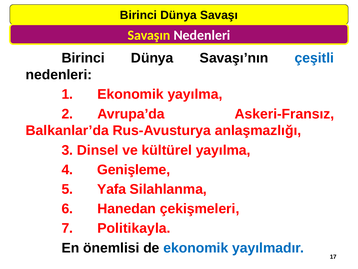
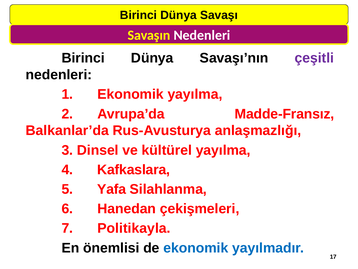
çeşitli colour: blue -> purple
Askeri-Fransız: Askeri-Fransız -> Madde-Fransız
Genişleme: Genişleme -> Kafkaslara
